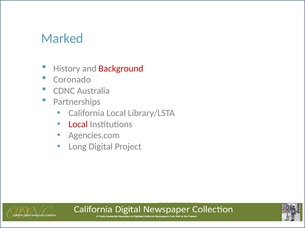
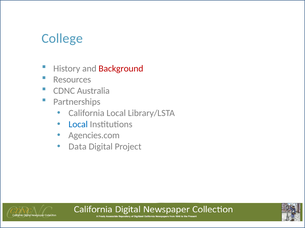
Marked: Marked -> College
Coronado: Coronado -> Resources
Local at (78, 125) colour: red -> blue
Long: Long -> Data
